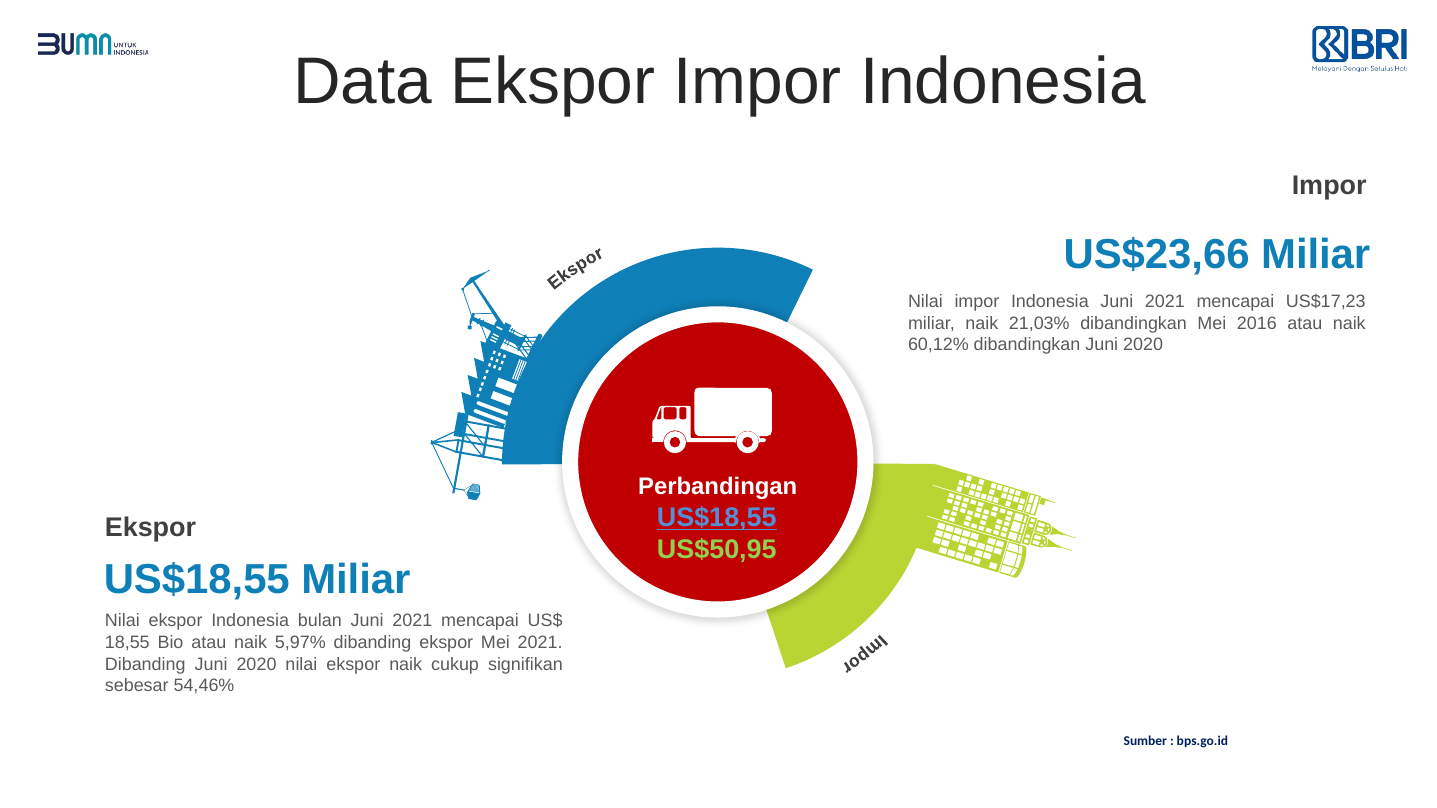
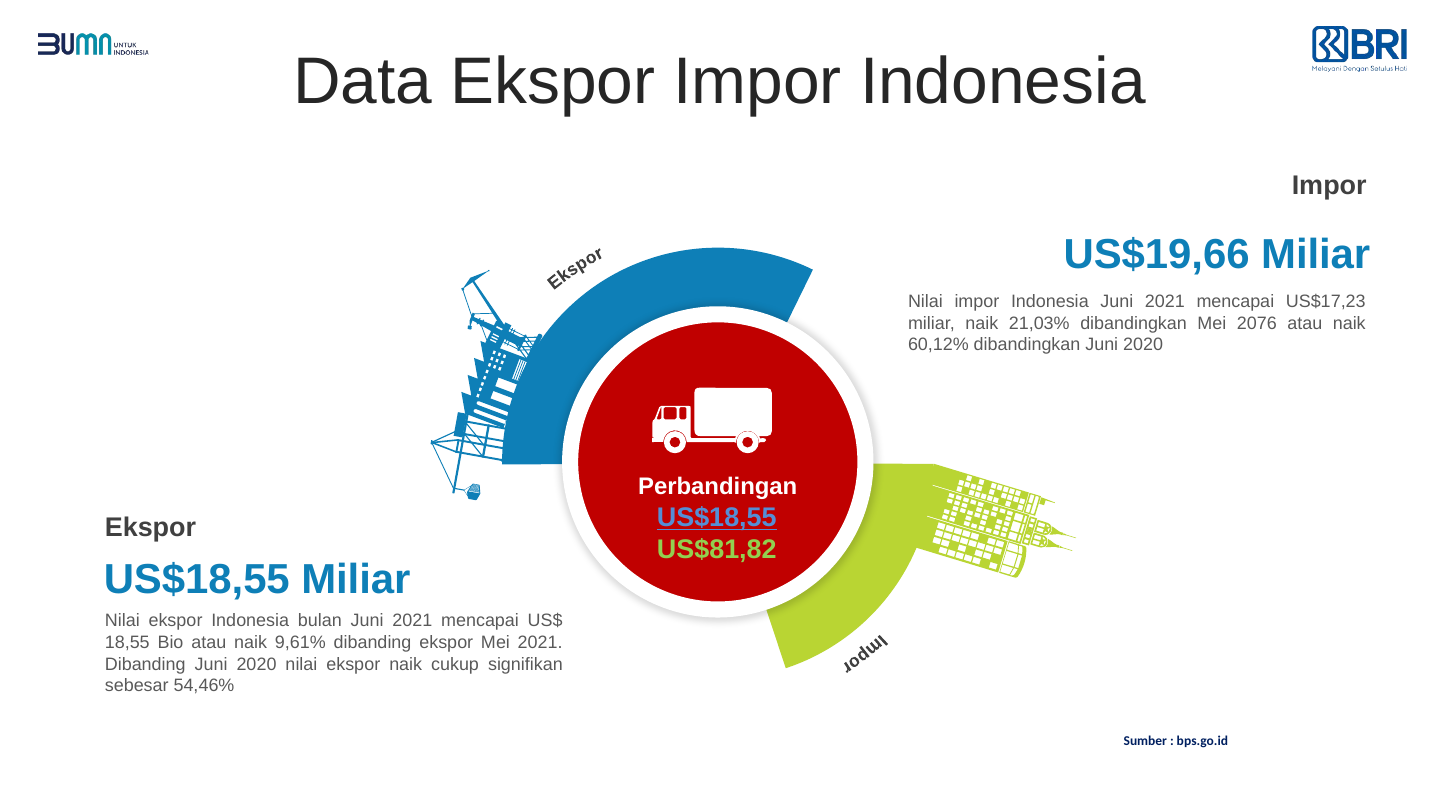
US$23,66: US$23,66 -> US$19,66
2016: 2016 -> 2076
US$50,95: US$50,95 -> US$81,82
5,97%: 5,97% -> 9,61%
